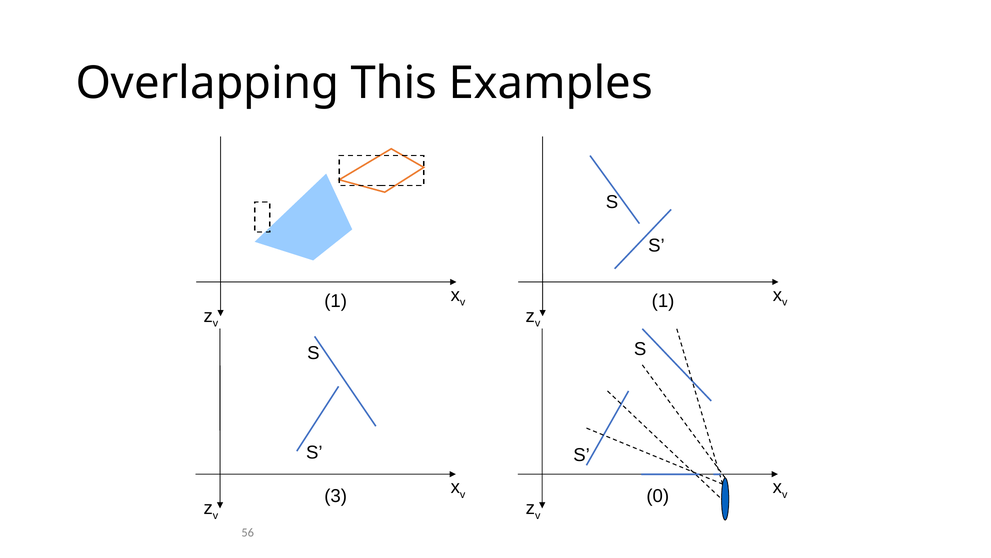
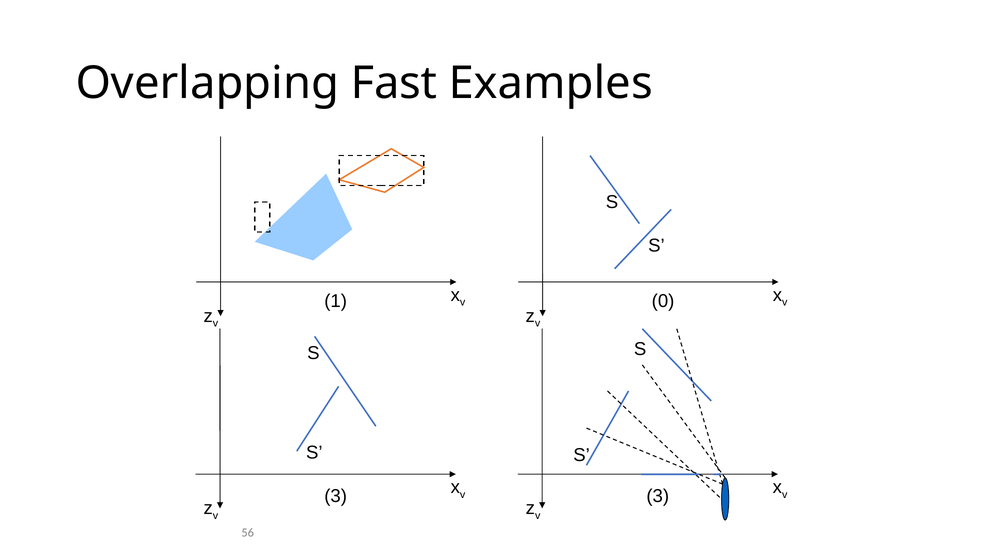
This: This -> Fast
1 1: 1 -> 0
3 0: 0 -> 3
